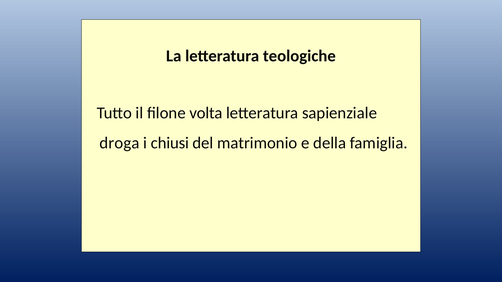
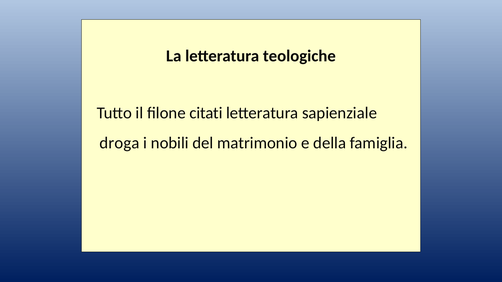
volta: volta -> citati
chiusi: chiusi -> nobili
